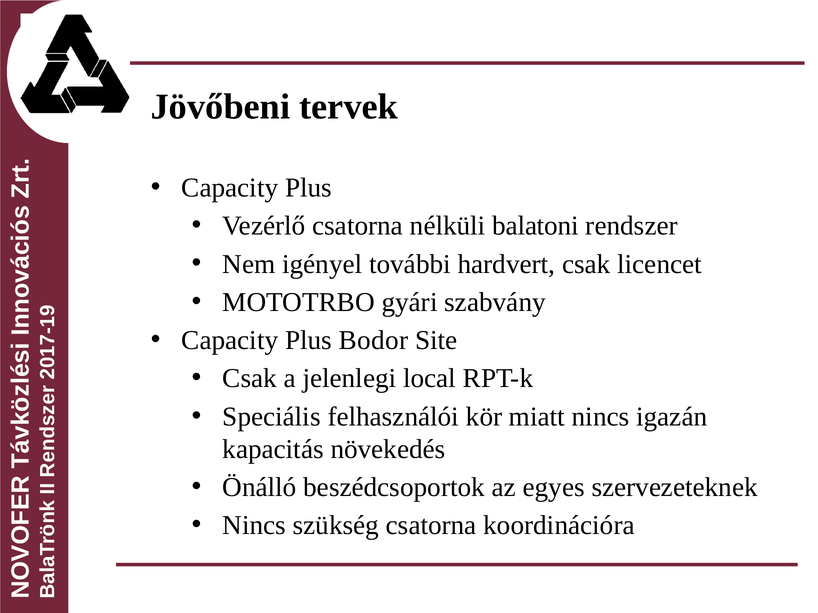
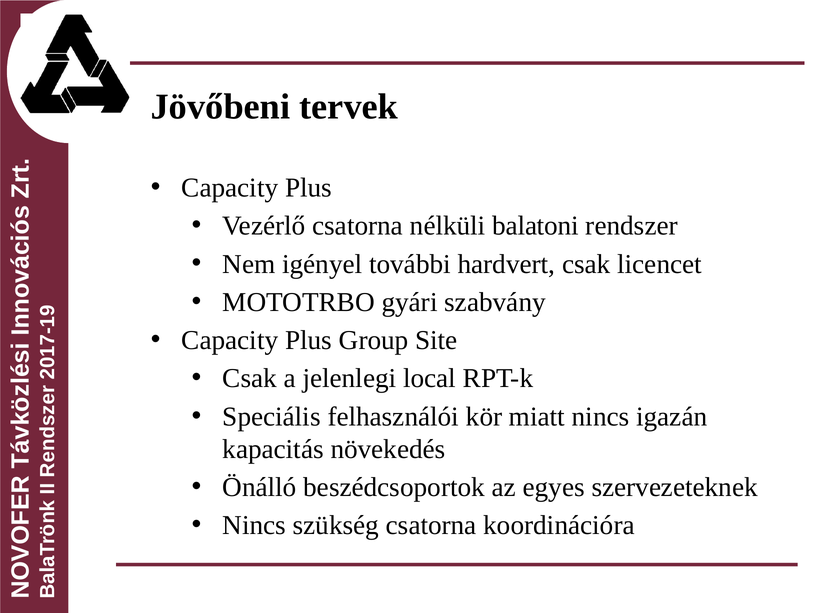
Bodor: Bodor -> Group
